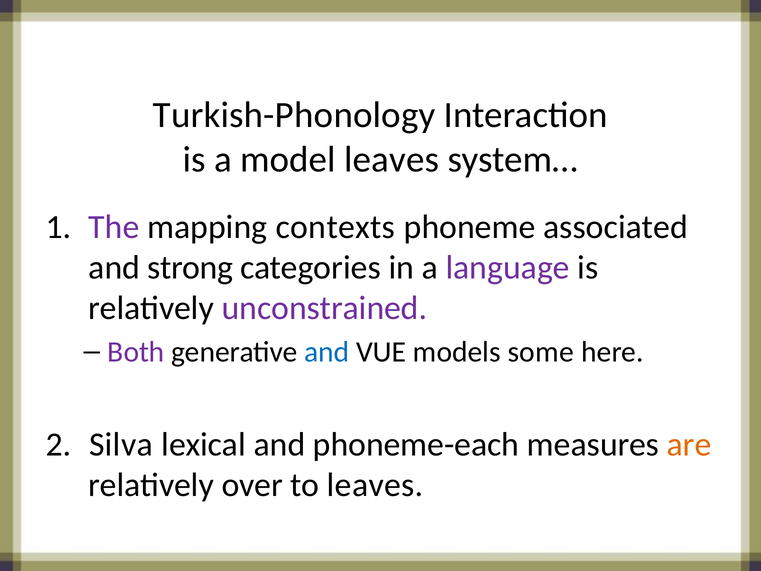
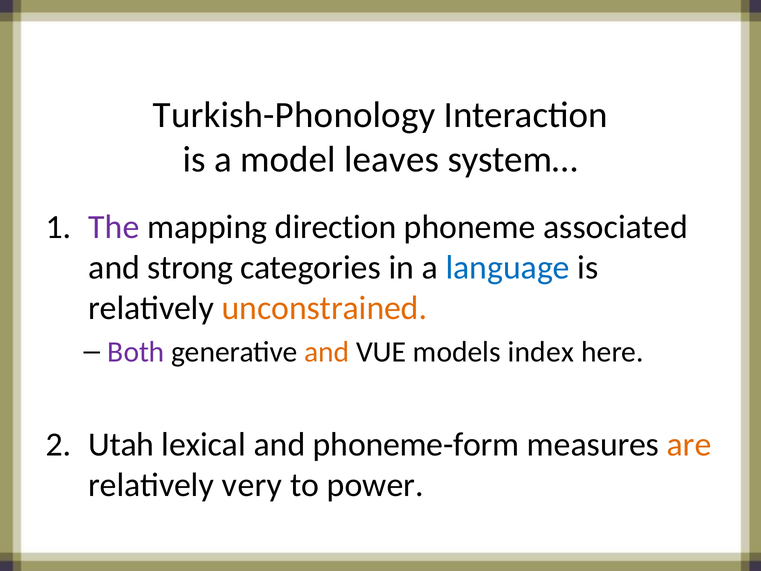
contexts: contexts -> direction
language colour: purple -> blue
unconstrained colour: purple -> orange
and at (327, 352) colour: blue -> orange
some: some -> index
Silva: Silva -> Utah
phoneme-each: phoneme-each -> phoneme-form
over: over -> very
to leaves: leaves -> power
